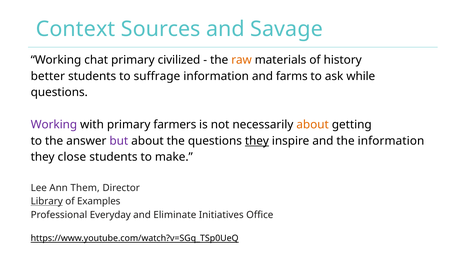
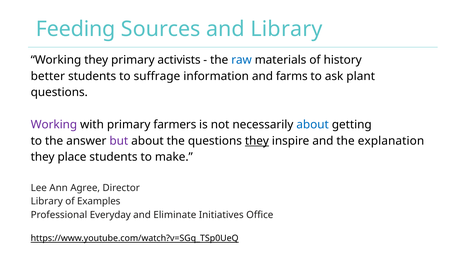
Context: Context -> Feeding
and Savage: Savage -> Library
Working chat: chat -> they
civilized: civilized -> activists
raw colour: orange -> blue
while: while -> plant
about at (313, 125) colour: orange -> blue
the information: information -> explanation
close: close -> place
Them: Them -> Agree
Library at (47, 202) underline: present -> none
